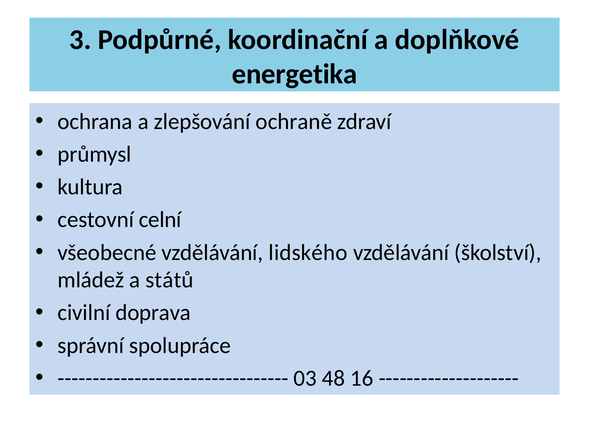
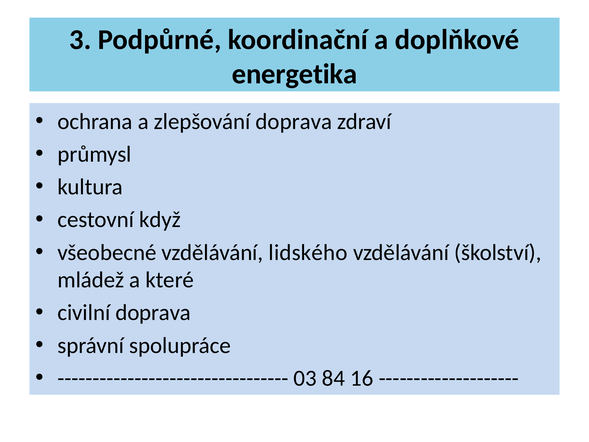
zlepšování ochraně: ochraně -> doprava
celní: celní -> když
států: států -> které
48: 48 -> 84
